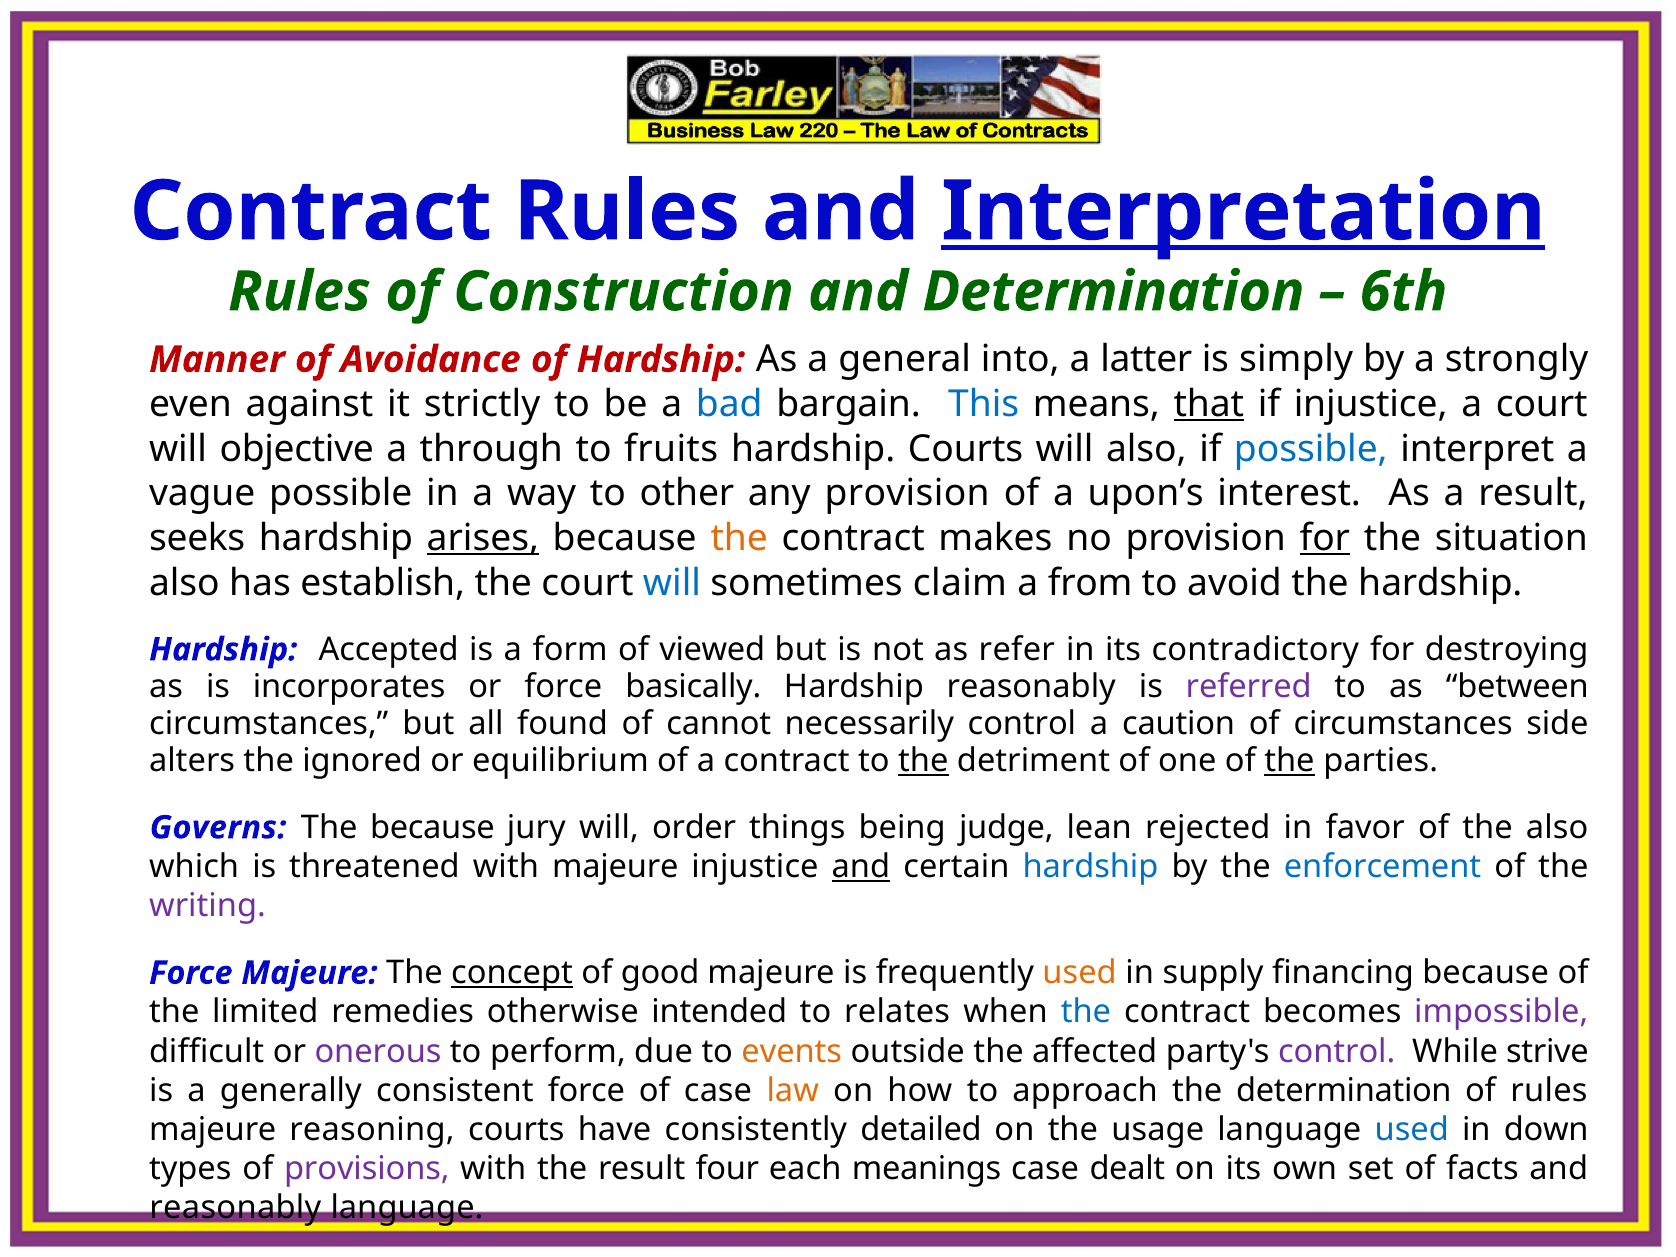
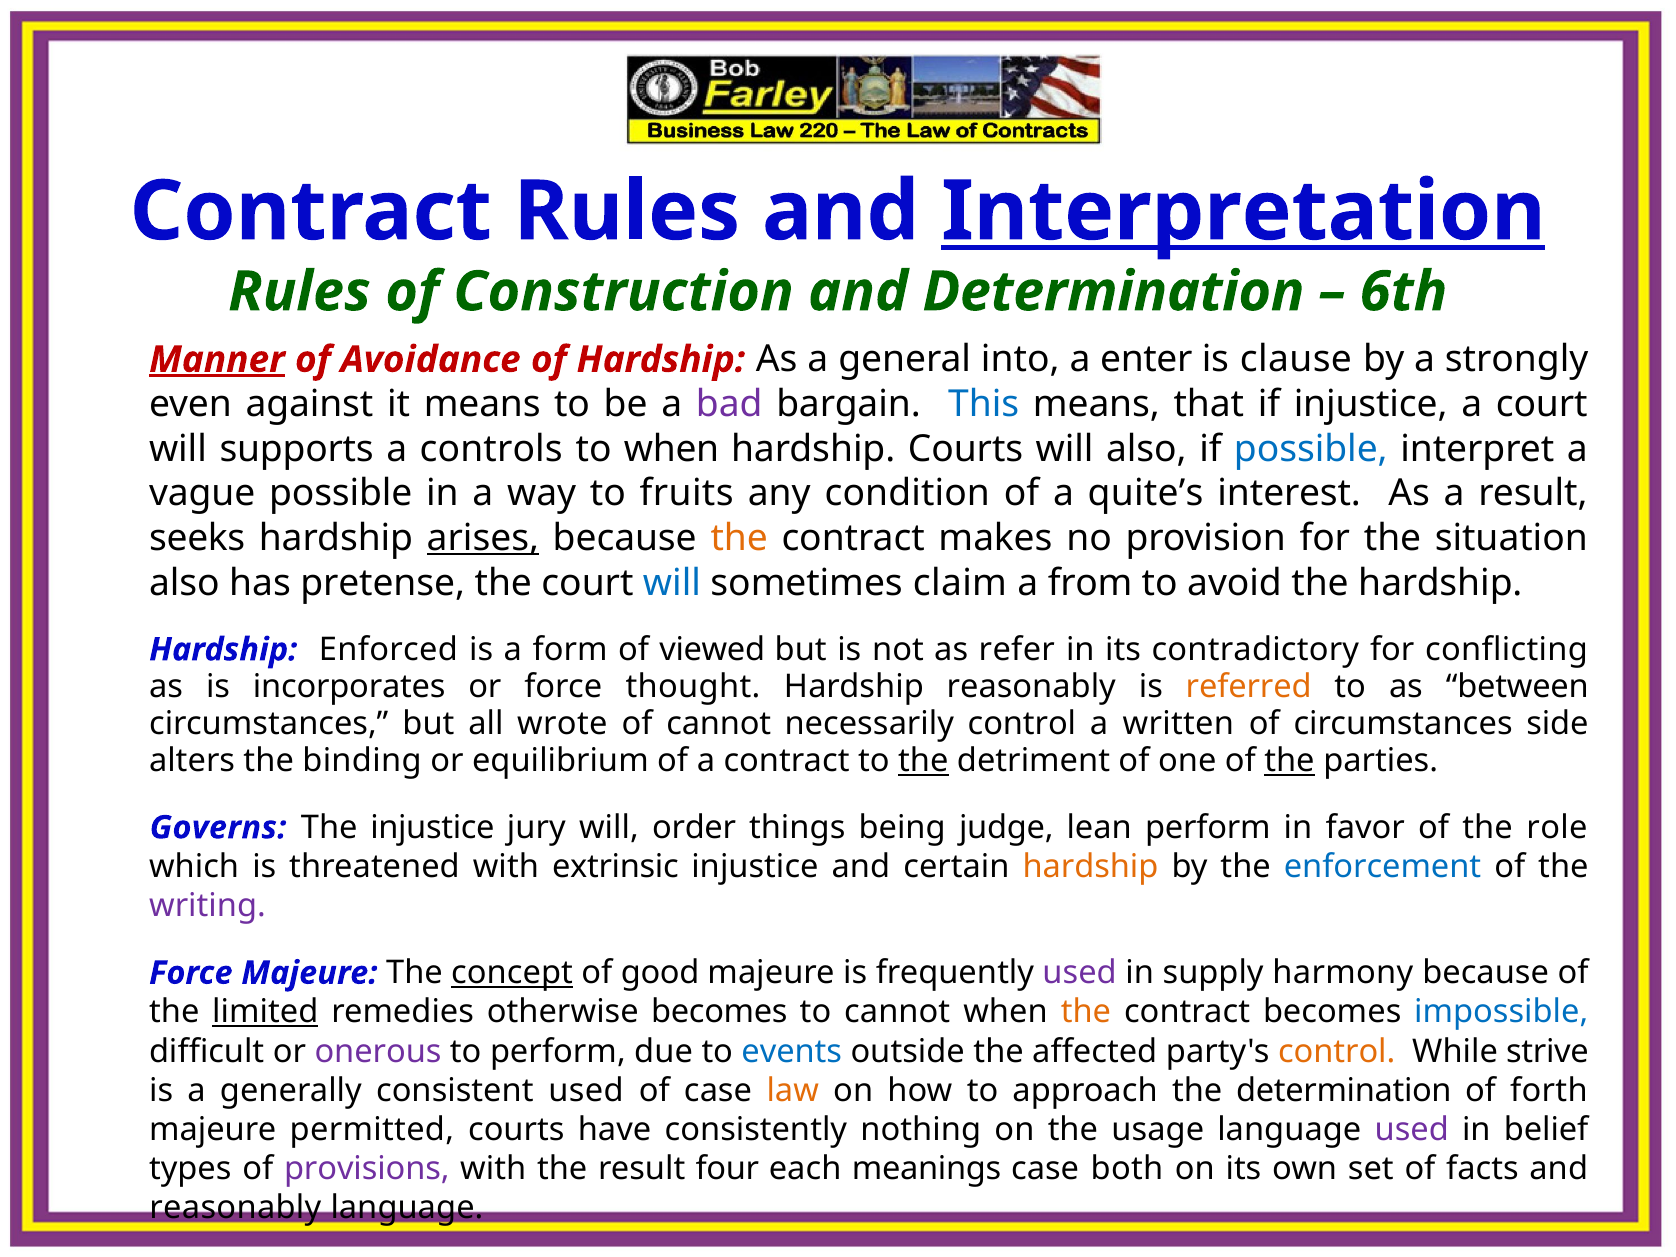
Manner underline: none -> present
latter: latter -> enter
simply: simply -> clause
it strictly: strictly -> means
bad colour: blue -> purple
that underline: present -> none
objective: objective -> supports
through: through -> controls
to fruits: fruits -> when
other: other -> fruits
any provision: provision -> condition
upon’s: upon’s -> quite’s
for at (1325, 538) underline: present -> none
establish: establish -> pretense
Accepted: Accepted -> Enforced
destroying: destroying -> conflicting
basically: basically -> thought
referred colour: purple -> orange
found: found -> wrote
caution: caution -> written
ignored: ignored -> binding
The because: because -> injustice
lean rejected: rejected -> perform
the also: also -> role
with majeure: majeure -> extrinsic
and at (861, 867) underline: present -> none
hardship at (1091, 867) colour: blue -> orange
used at (1080, 973) colour: orange -> purple
financing: financing -> harmony
limited underline: none -> present
otherwise intended: intended -> becomes
to relates: relates -> cannot
the at (1086, 1012) colour: blue -> orange
impossible colour: purple -> blue
events colour: orange -> blue
control at (1337, 1051) colour: purple -> orange
consistent force: force -> used
of rules: rules -> forth
reasoning: reasoning -> permitted
detailed: detailed -> nothing
used at (1412, 1130) colour: blue -> purple
down: down -> belief
dealt: dealt -> both
